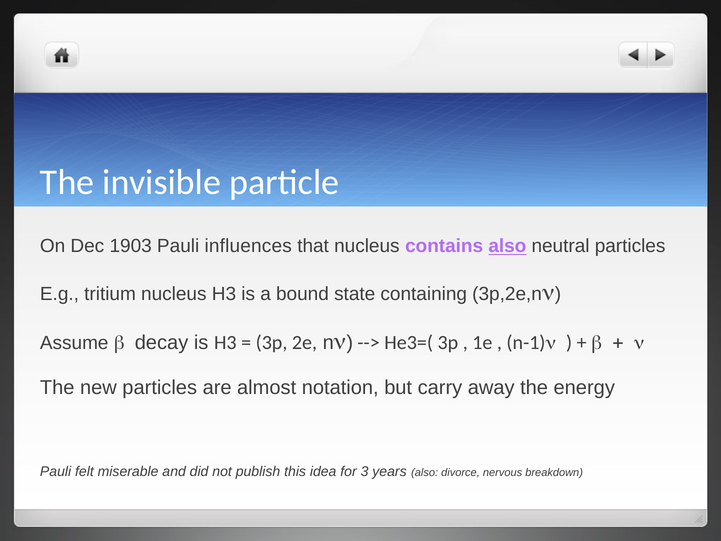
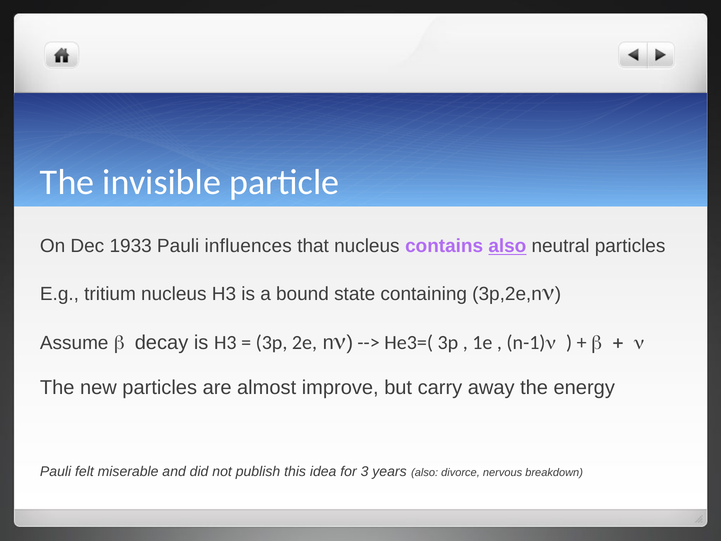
1903: 1903 -> 1933
notation: notation -> improve
